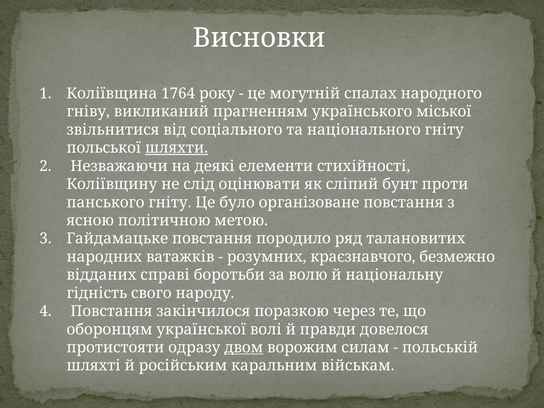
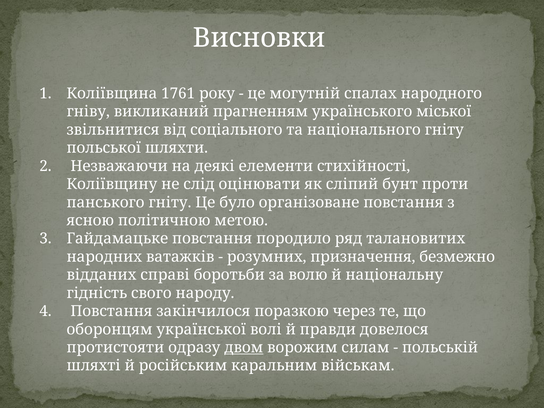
1764: 1764 -> 1761
шляхти underline: present -> none
краєзнавчого: краєзнавчого -> призначення
